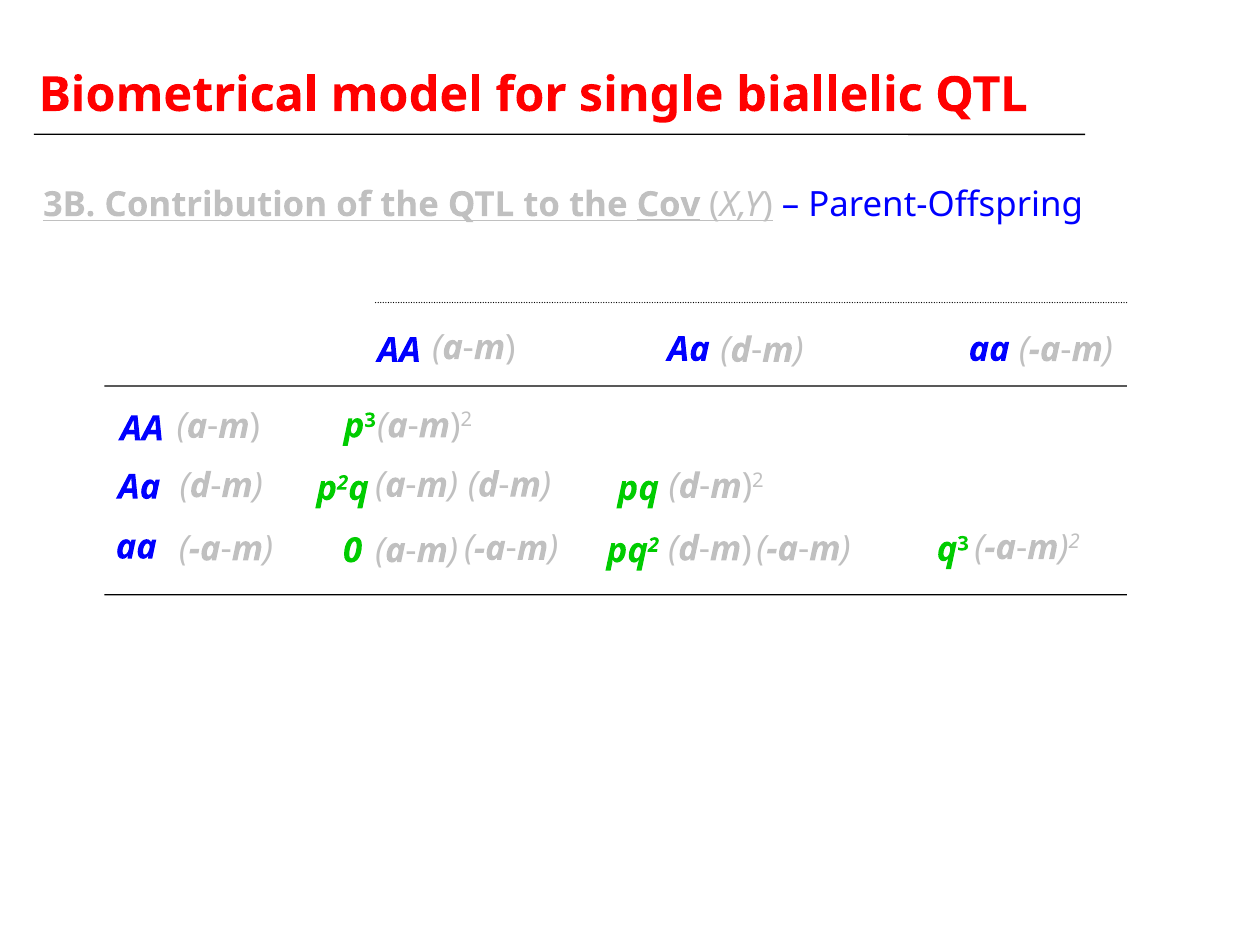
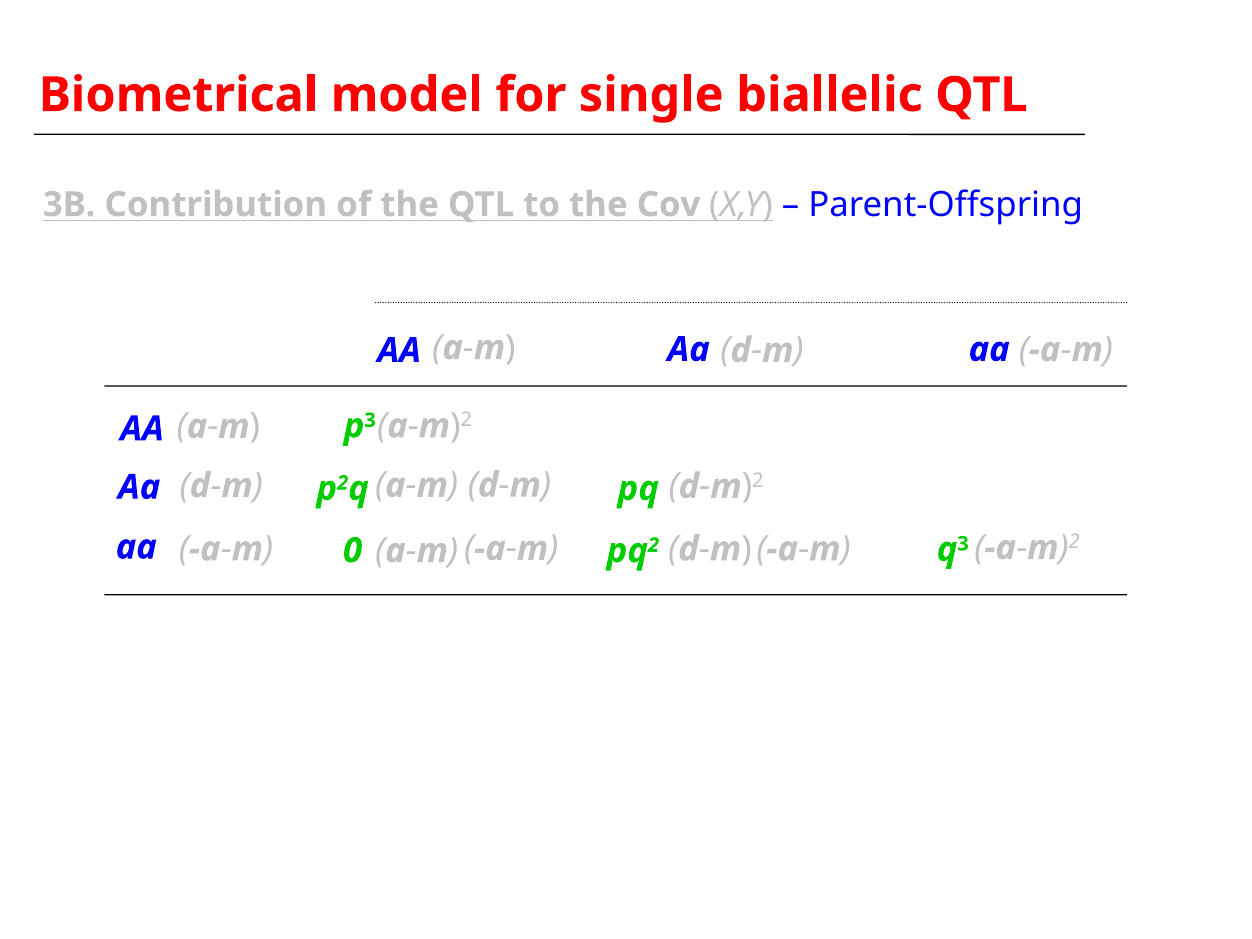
Cov underline: present -> none
